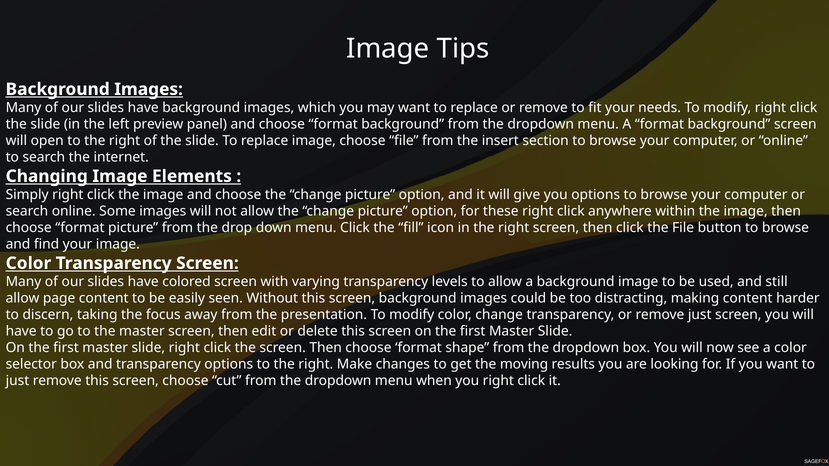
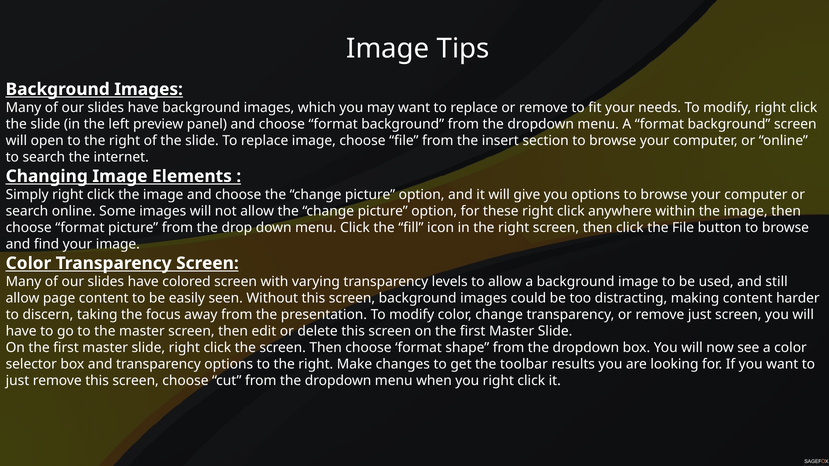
moving: moving -> toolbar
